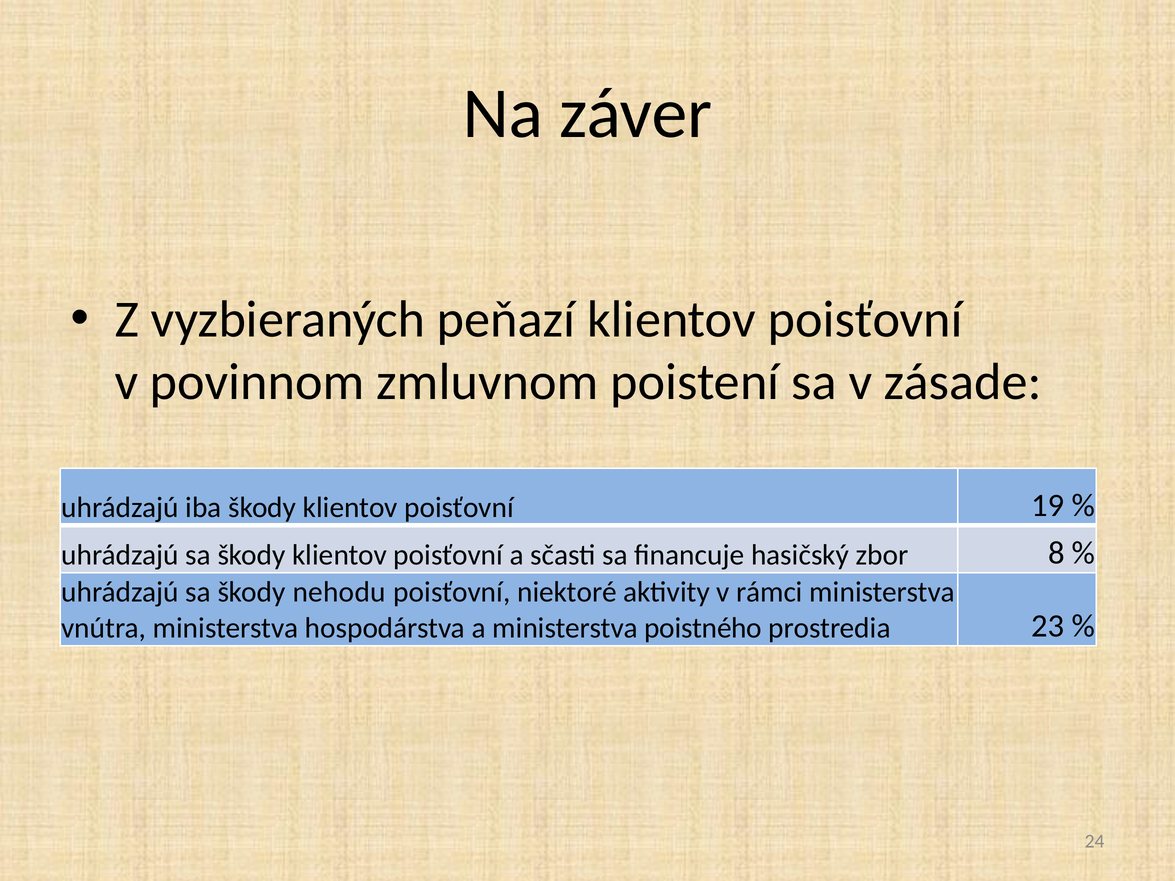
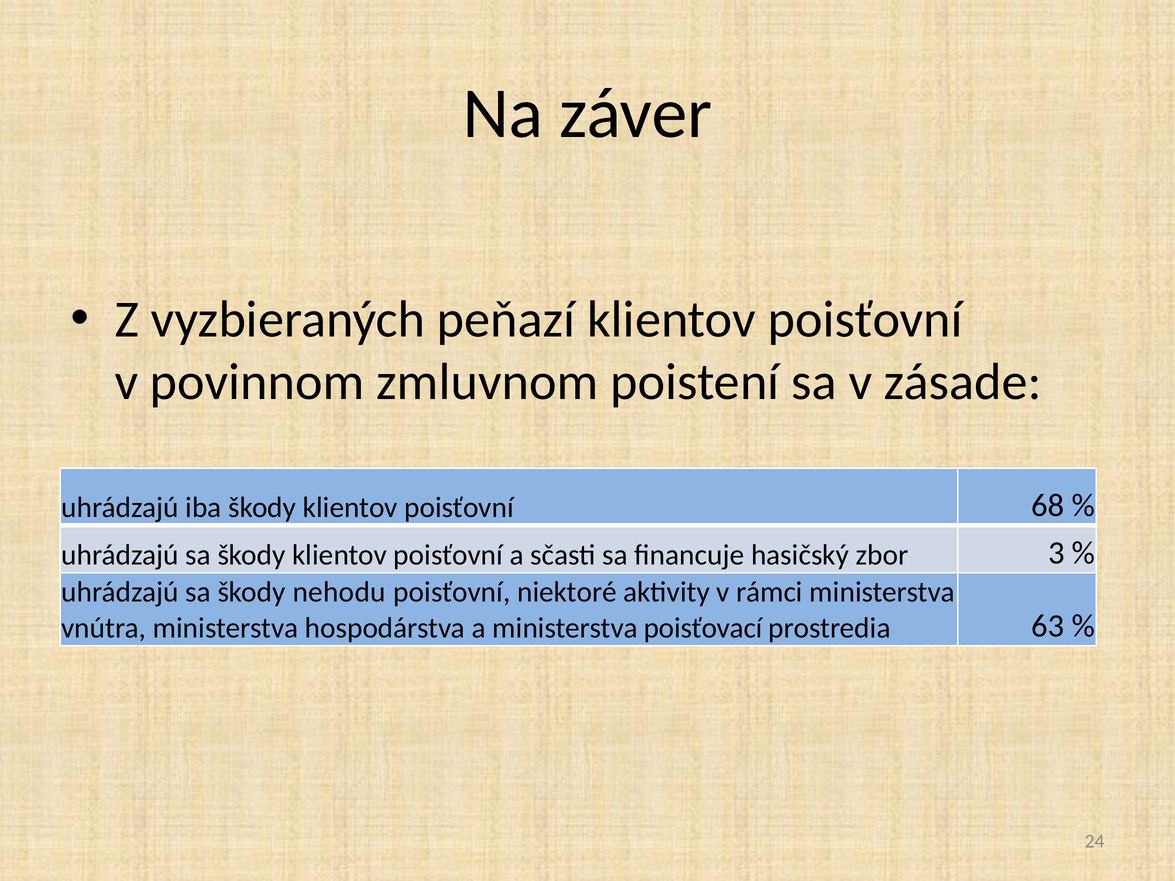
19: 19 -> 68
8: 8 -> 3
poistného: poistného -> poisťovací
23: 23 -> 63
